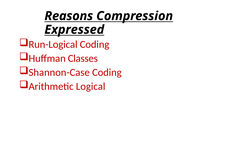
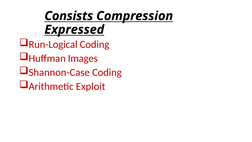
Reasons: Reasons -> Consists
Classes: Classes -> Images
Logical: Logical -> Exploit
